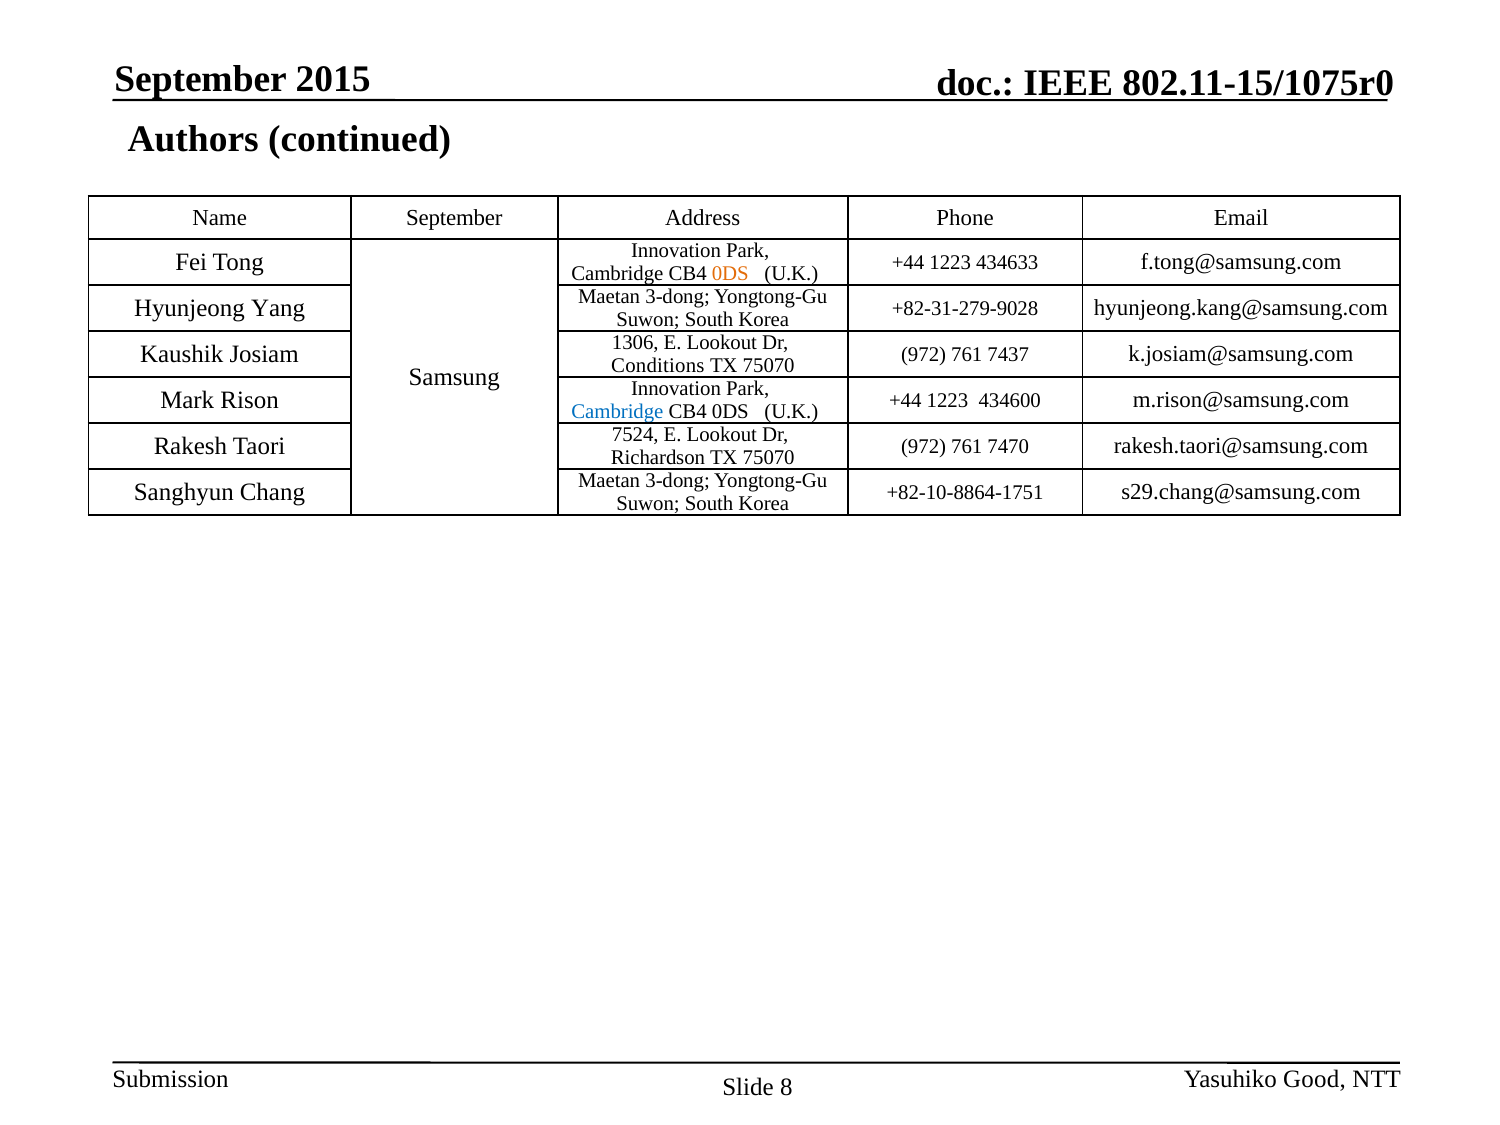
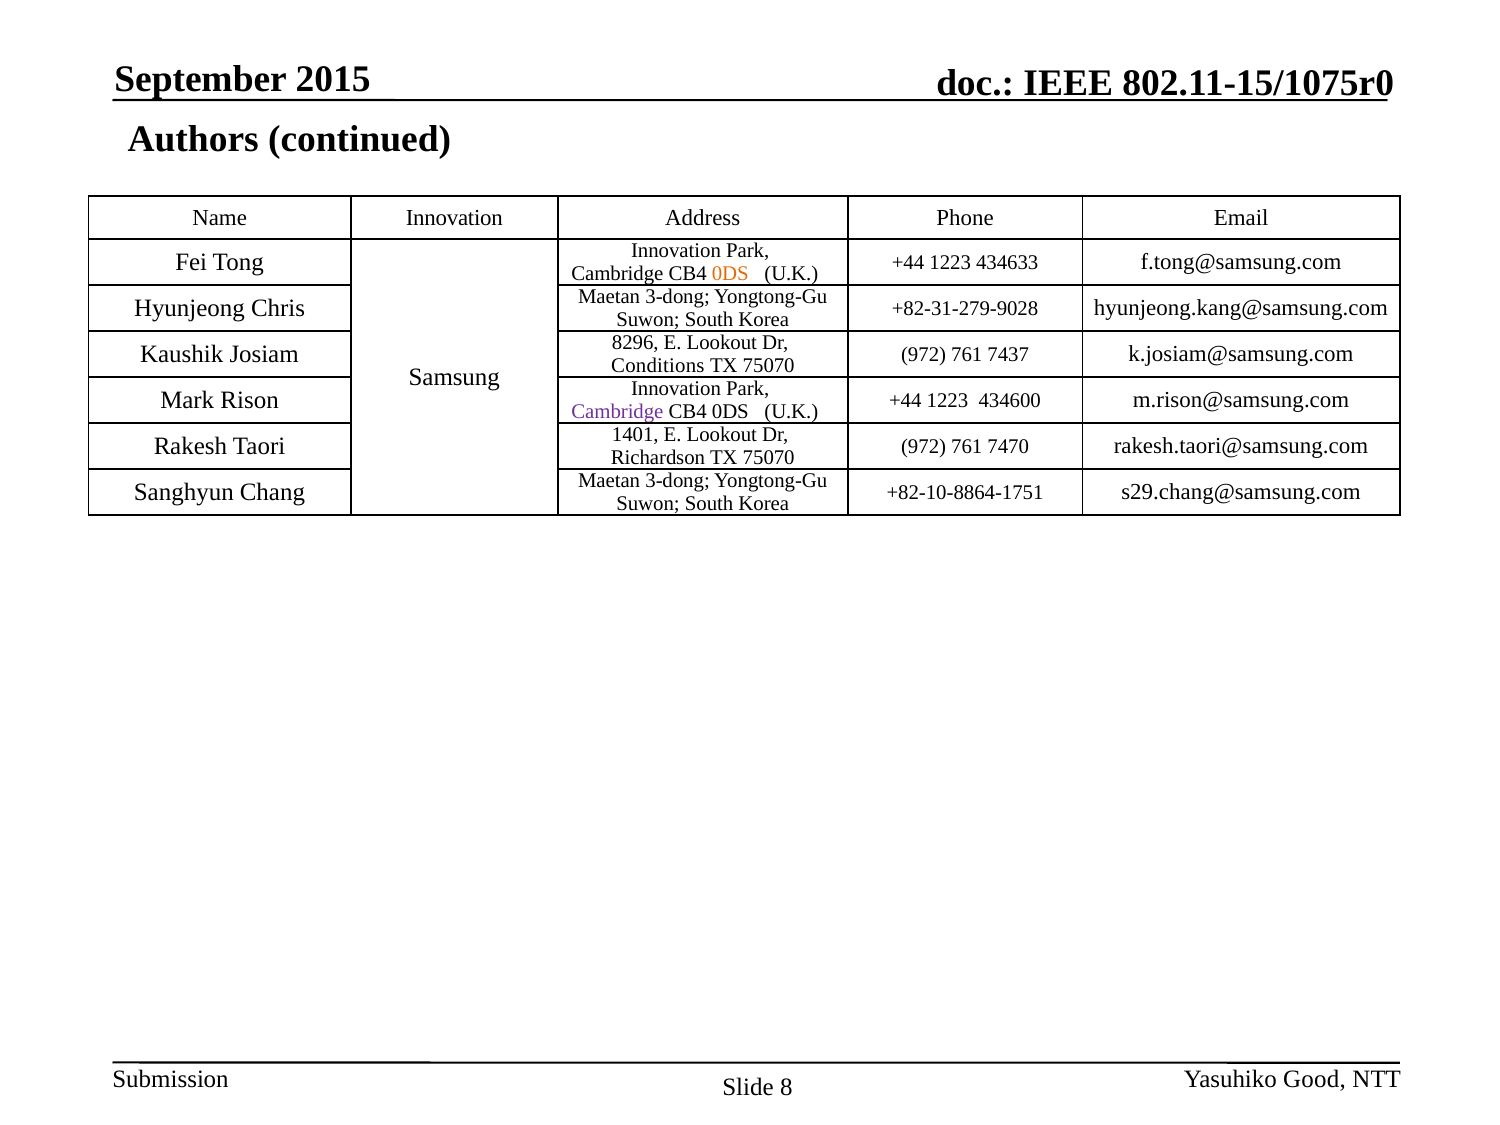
Name September: September -> Innovation
Yang: Yang -> Chris
1306: 1306 -> 8296
Cambridge at (617, 412) colour: blue -> purple
7524: 7524 -> 1401
